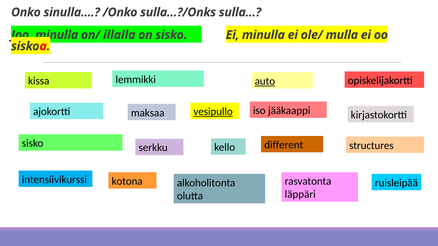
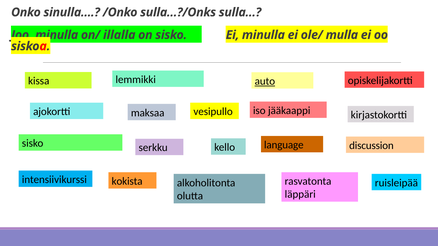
vesipullo underline: present -> none
different: different -> language
structures: structures -> discussion
kotona: kotona -> kokista
